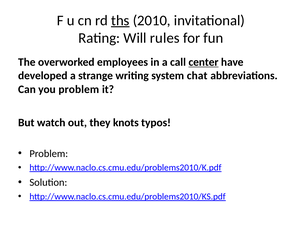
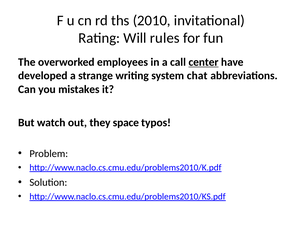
ths underline: present -> none
you problem: problem -> mistakes
knots: knots -> space
